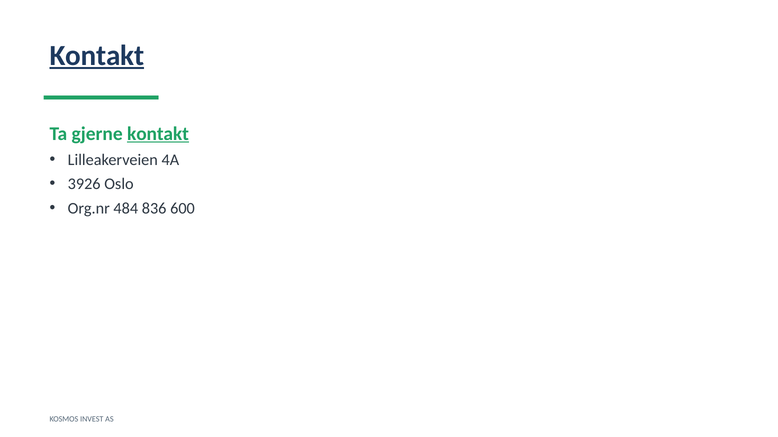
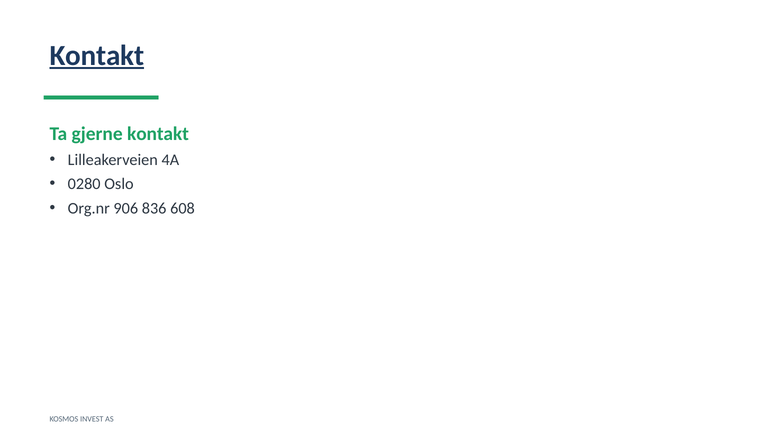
kontakt at (158, 134) underline: present -> none
3926: 3926 -> 0280
484: 484 -> 906
600: 600 -> 608
